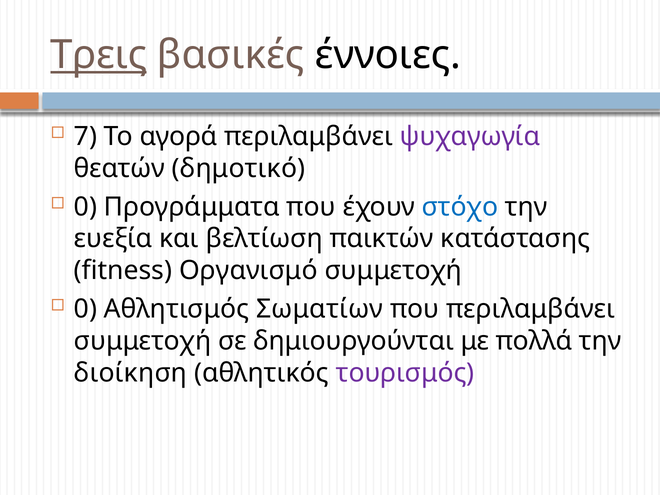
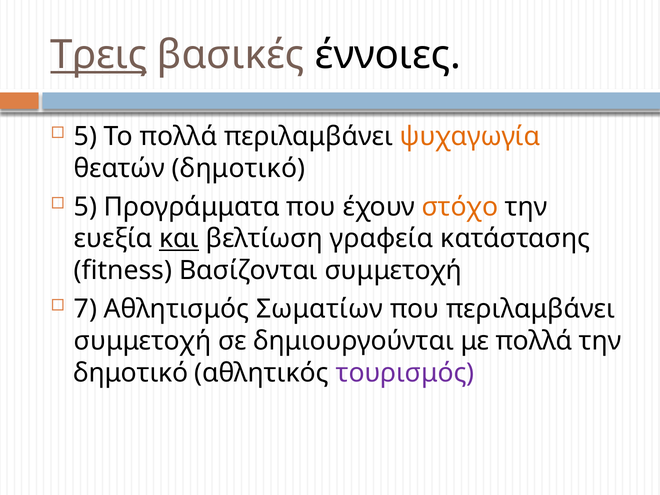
7 at (85, 137): 7 -> 5
Το αγορά: αγορά -> πολλά
ψυχαγωγία colour: purple -> orange
0 at (85, 207): 0 -> 5
στόχο colour: blue -> orange
και underline: none -> present
παικτών: παικτών -> γραφεία
Οργανισμό: Οργανισμό -> Βασίζονται
0 at (85, 309): 0 -> 7
διοίκηση at (130, 373): διοίκηση -> δημοτικό
